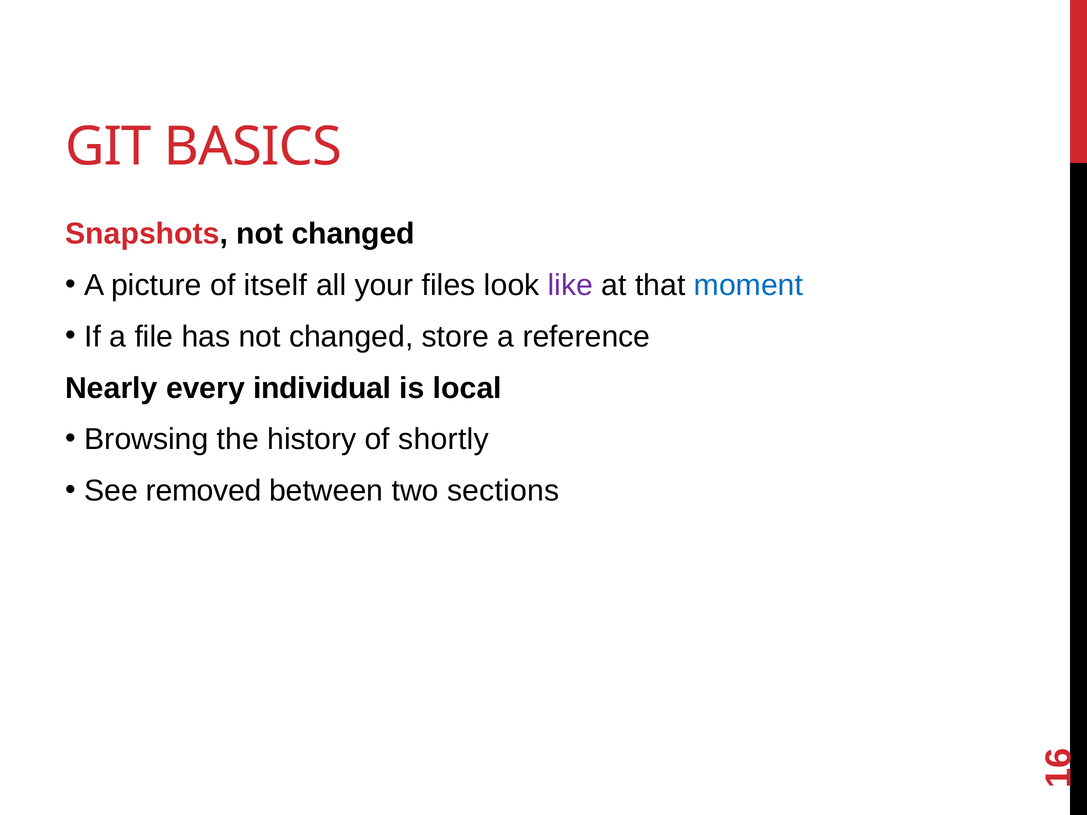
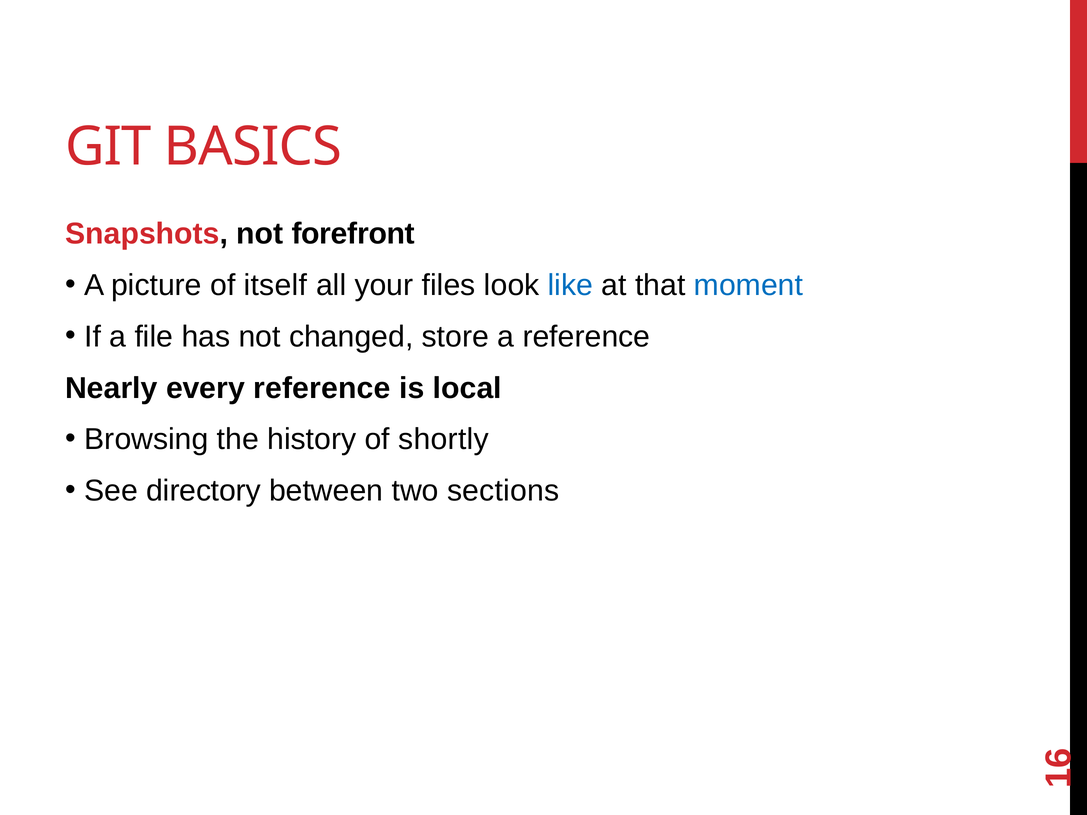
Snapshots not changed: changed -> forefront
like colour: purple -> blue
every individual: individual -> reference
removed: removed -> directory
